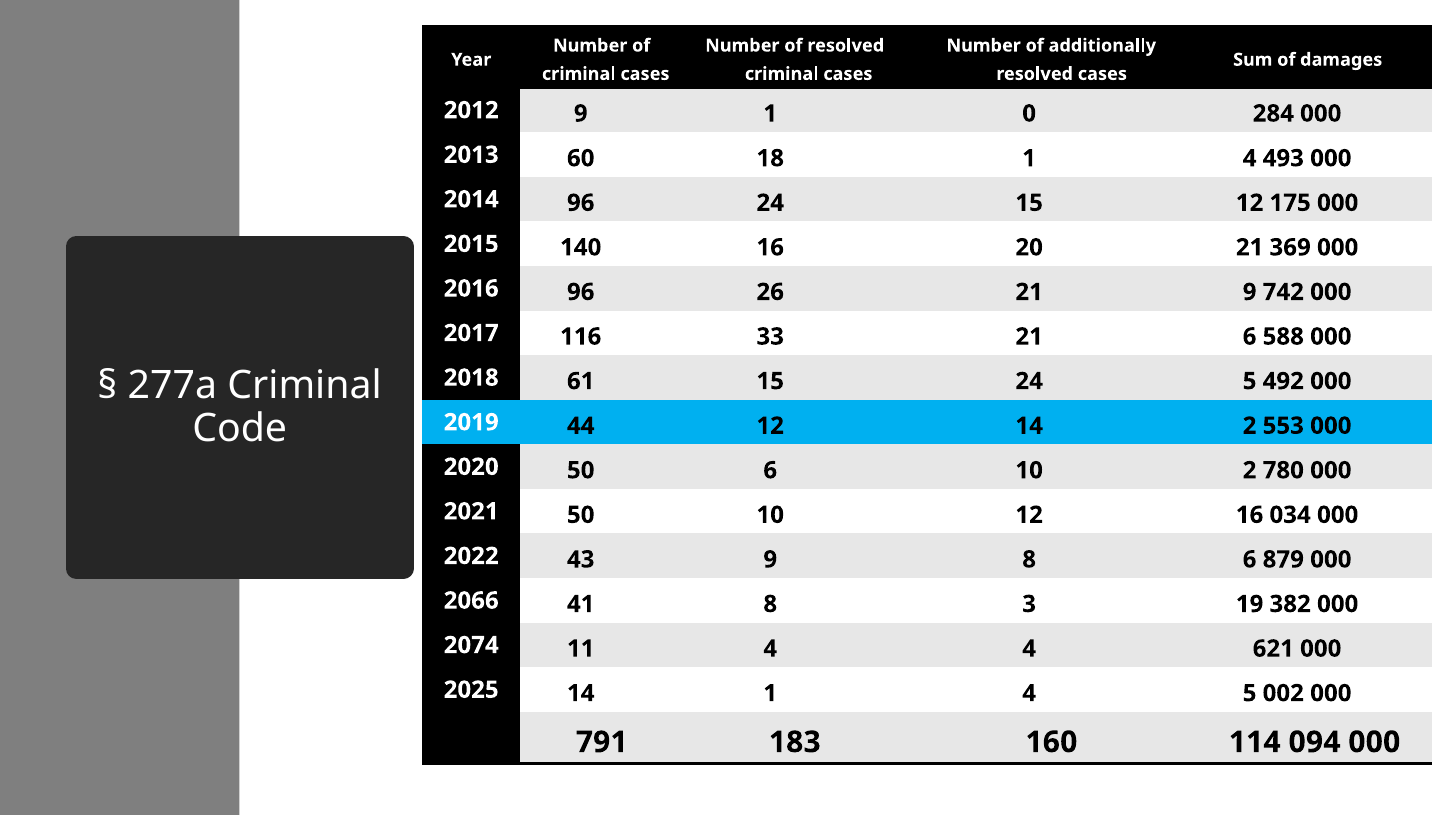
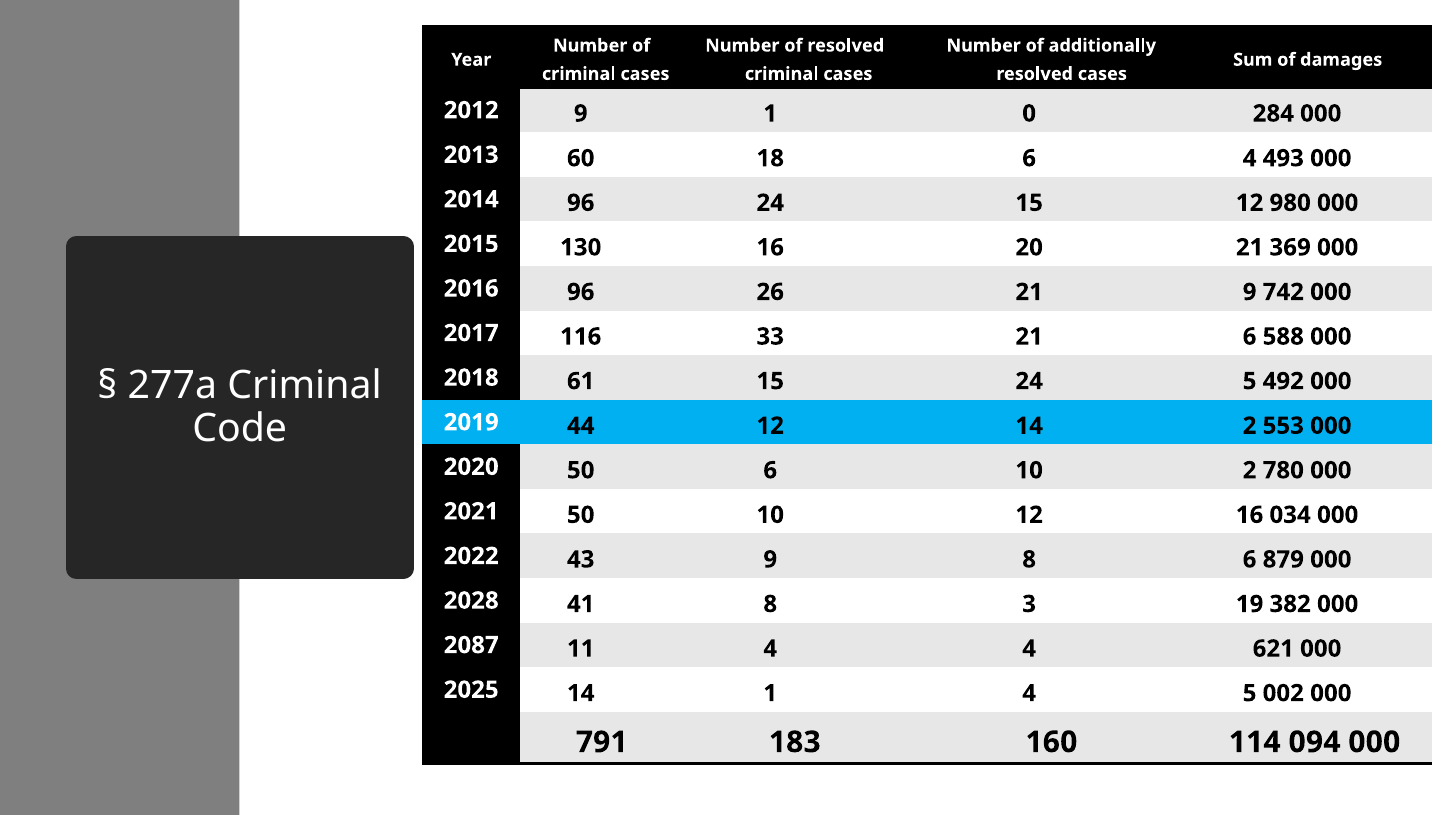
18 1: 1 -> 6
175: 175 -> 980
140: 140 -> 130
2066: 2066 -> 2028
2074: 2074 -> 2087
